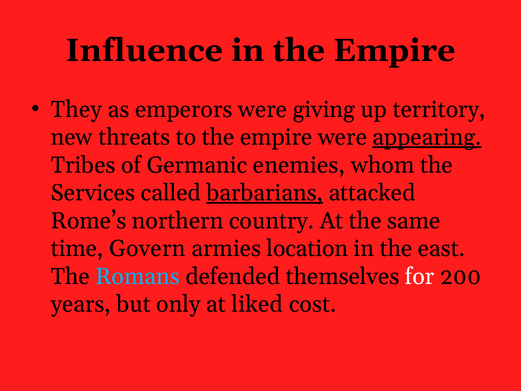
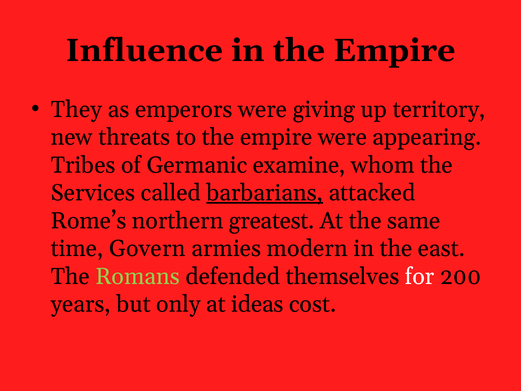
appearing underline: present -> none
enemies: enemies -> examine
country: country -> greatest
location: location -> modern
Romans colour: light blue -> light green
liked: liked -> ideas
